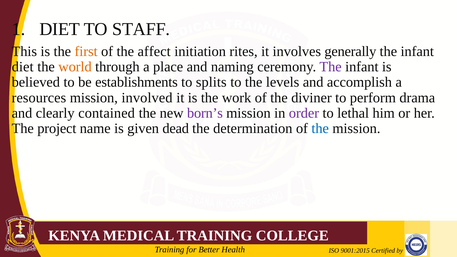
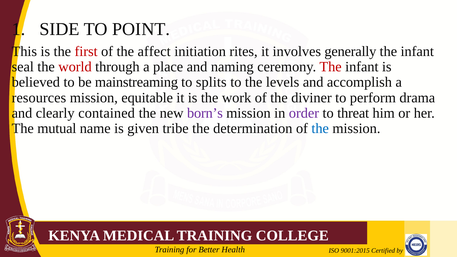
DIET at (60, 29): DIET -> SIDE
STAFF: STAFF -> POINT
first colour: orange -> red
diet at (23, 67): diet -> seal
world colour: orange -> red
The at (331, 67) colour: purple -> red
establishments: establishments -> mainstreaming
involved: involved -> equitable
lethal: lethal -> threat
project: project -> mutual
dead: dead -> tribe
